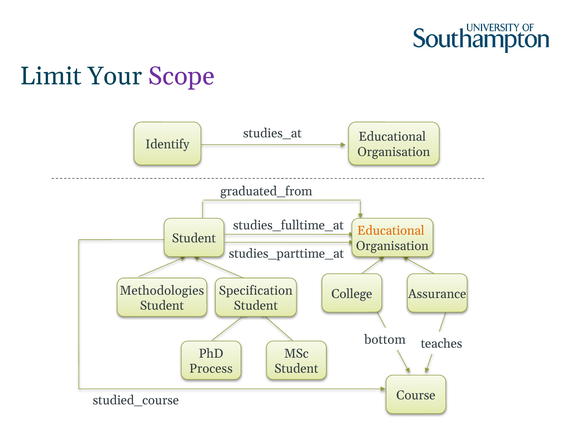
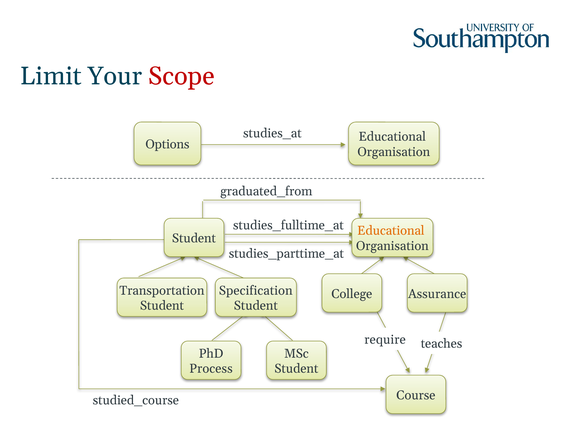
Scope colour: purple -> red
Identify: Identify -> Options
Methodologies: Methodologies -> Transportation
bottom: bottom -> require
